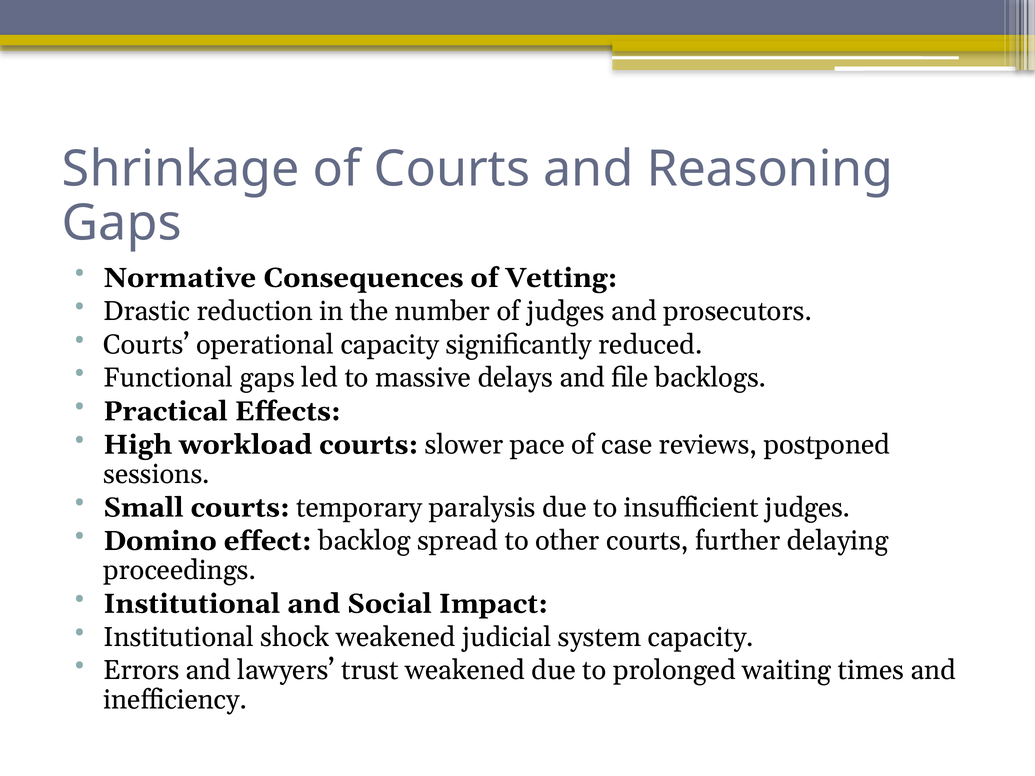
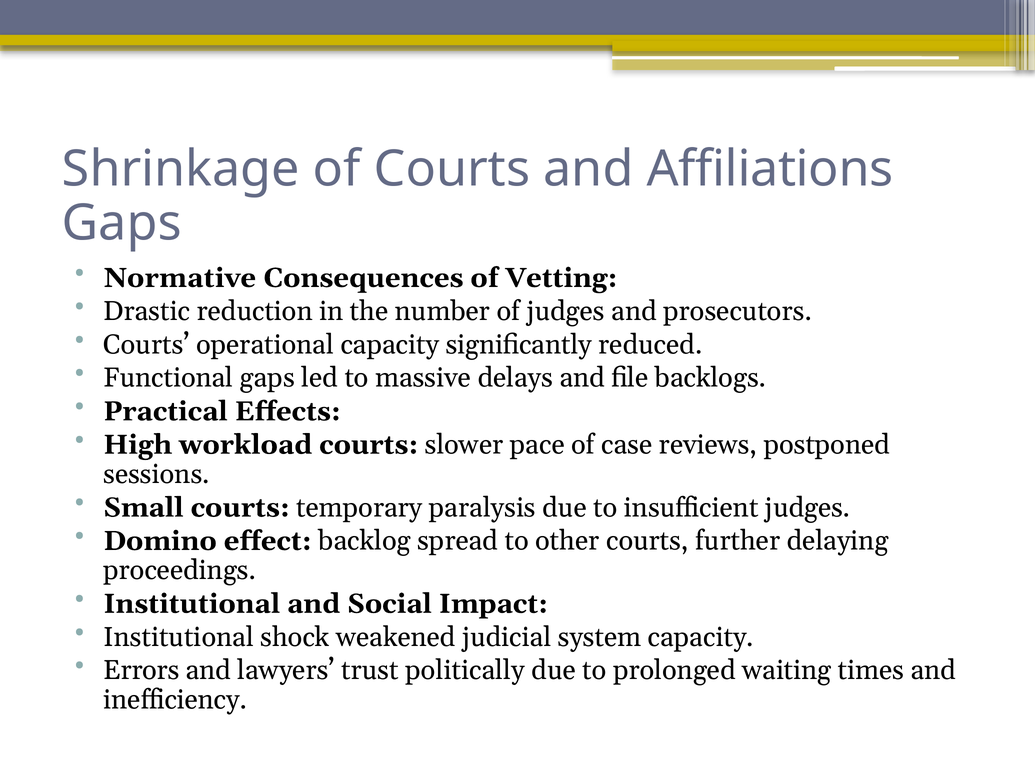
Reasoning: Reasoning -> Affiliations
trust weakened: weakened -> politically
